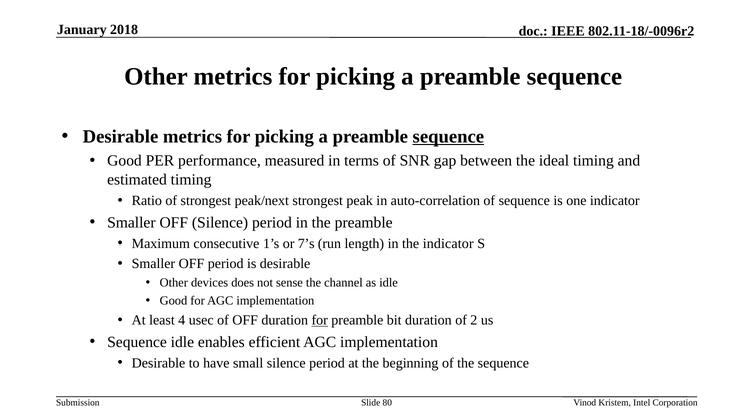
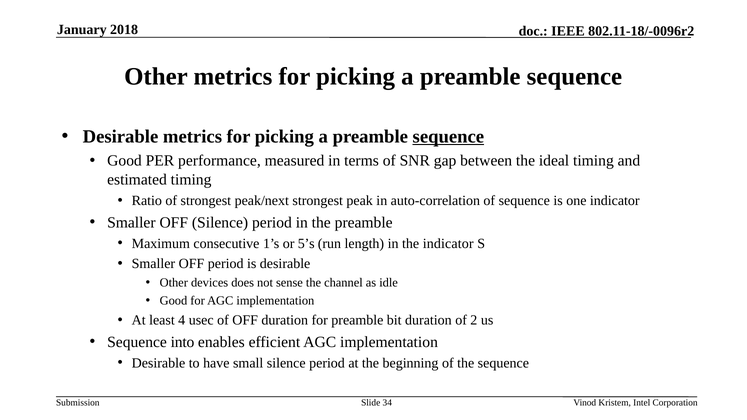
7’s: 7’s -> 5’s
for at (320, 320) underline: present -> none
Sequence idle: idle -> into
80: 80 -> 34
